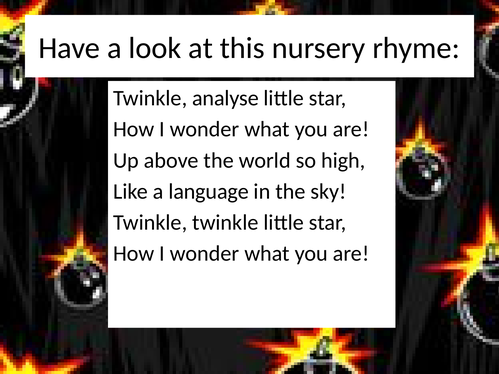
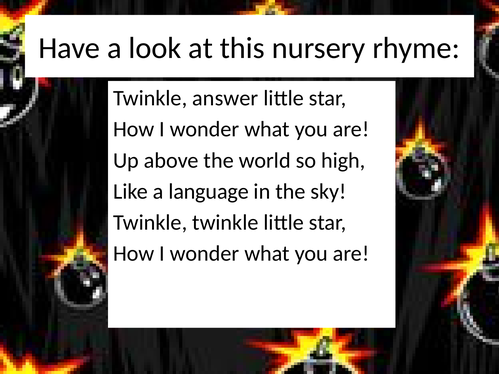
analyse: analyse -> answer
